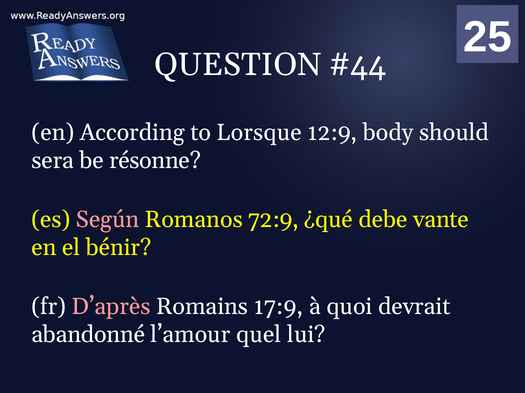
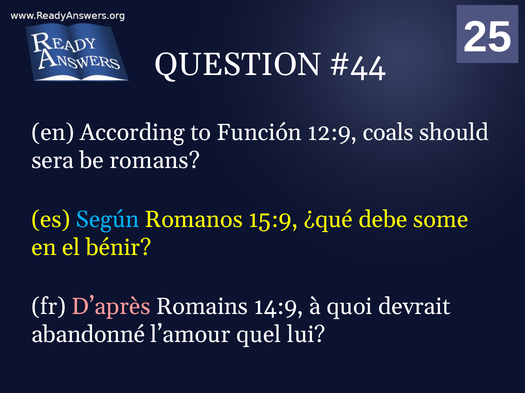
Lorsque: Lorsque -> Función
body: body -> coals
résonne: résonne -> romans
Según colour: pink -> light blue
72:9: 72:9 -> 15:9
vante: vante -> some
17:9: 17:9 -> 14:9
